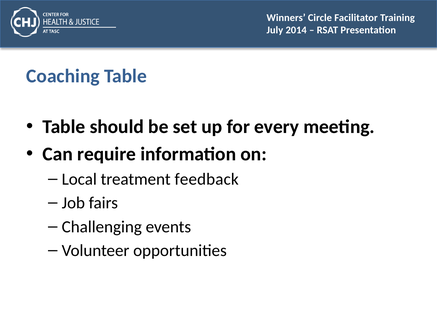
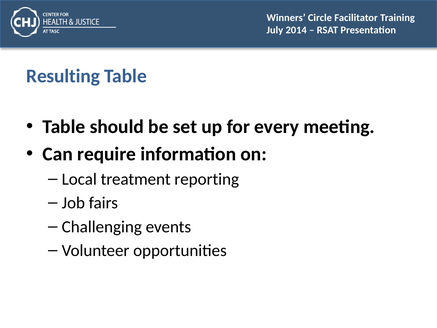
Coaching: Coaching -> Resulting
feedback: feedback -> reporting
